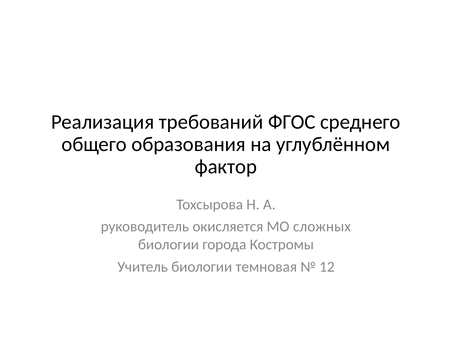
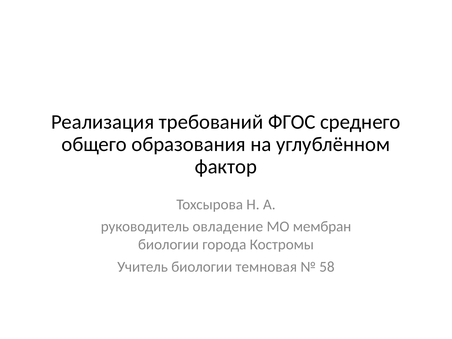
окисляется: окисляется -> овладение
сложных: сложных -> мембран
12: 12 -> 58
